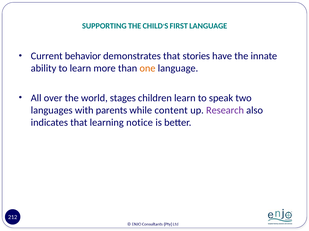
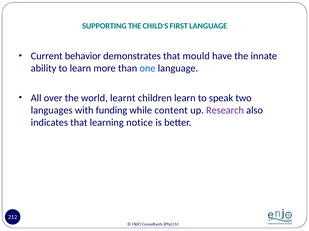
stories: stories -> mould
one colour: orange -> blue
stages: stages -> learnt
parents: parents -> funding
